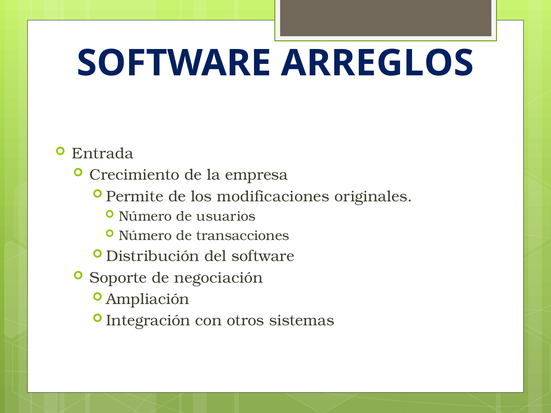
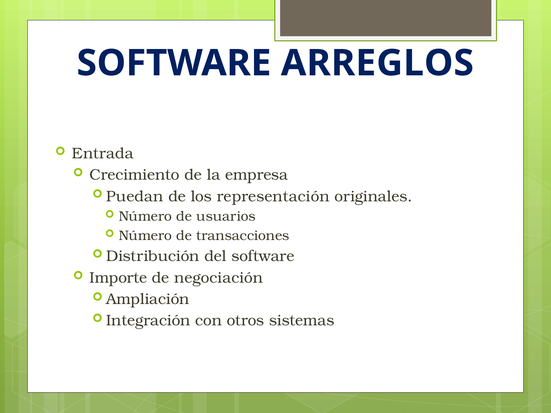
Permite: Permite -> Puedan
modificaciones: modificaciones -> representación
Soporte: Soporte -> Importe
